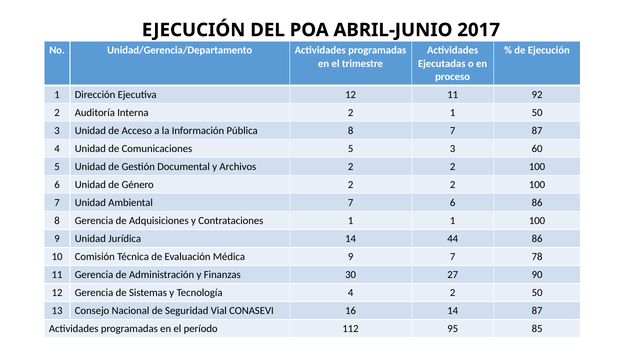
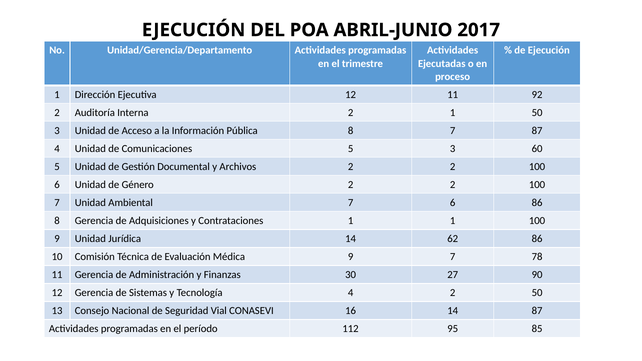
44: 44 -> 62
